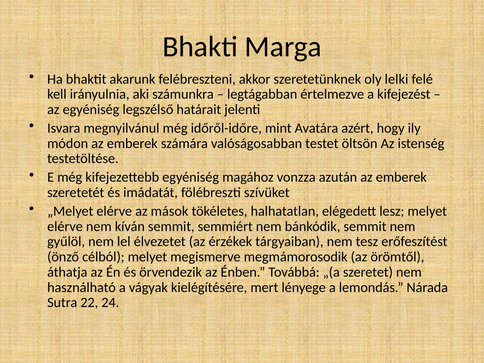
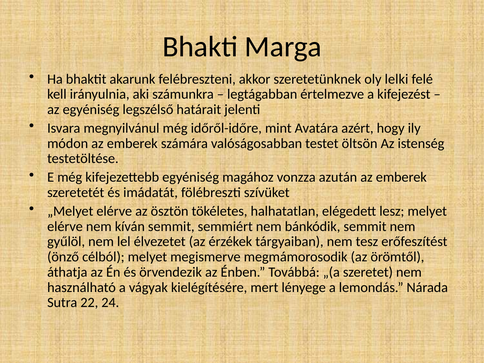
mások: mások -> ösztön
